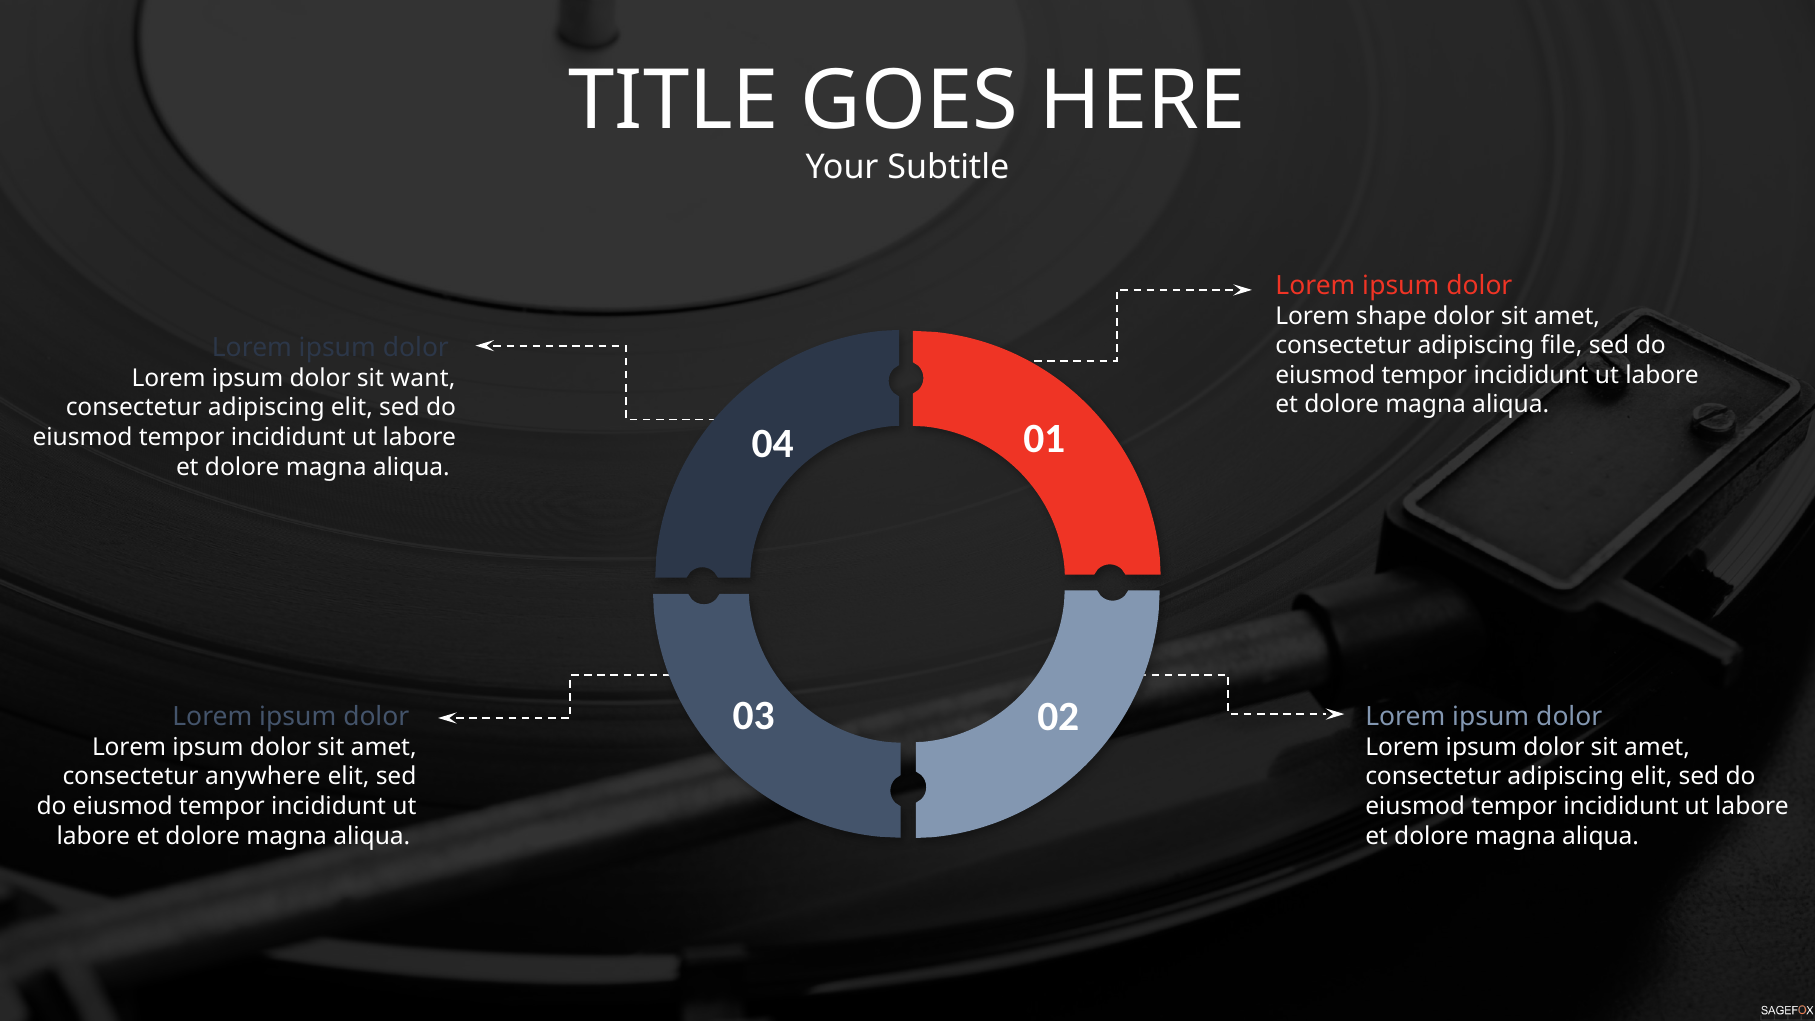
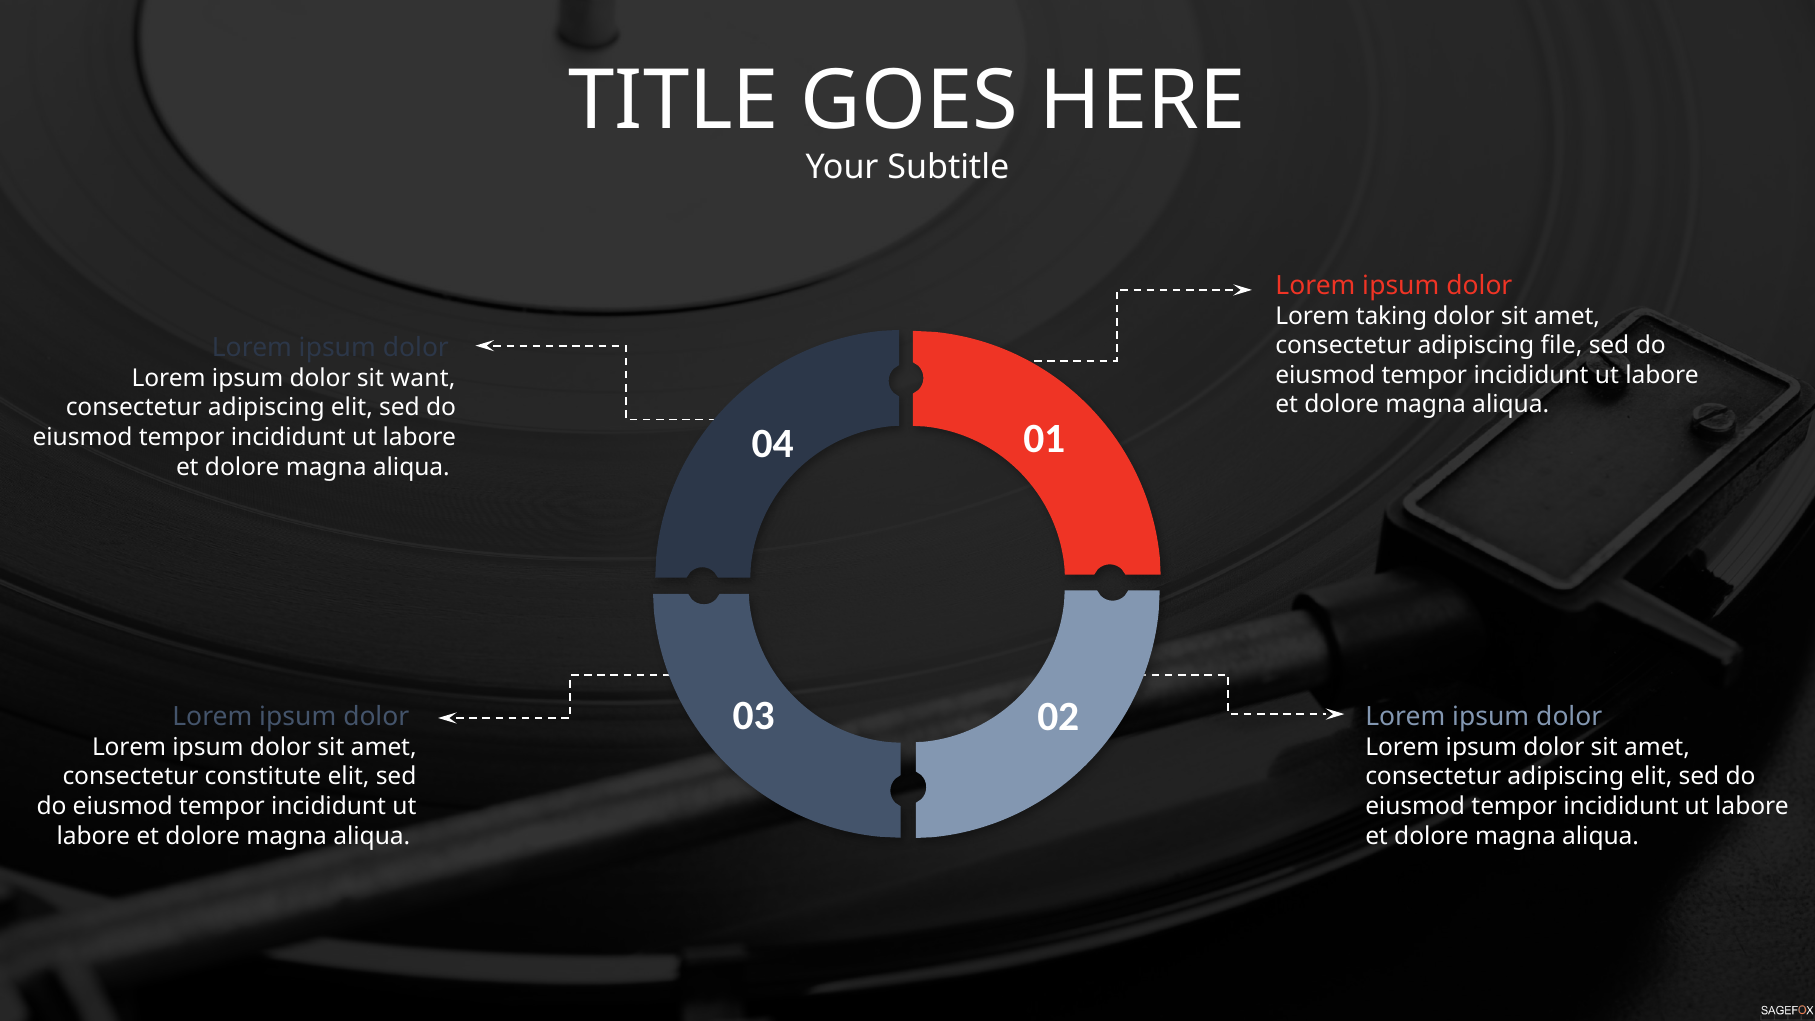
shape: shape -> taking
anywhere: anywhere -> constitute
